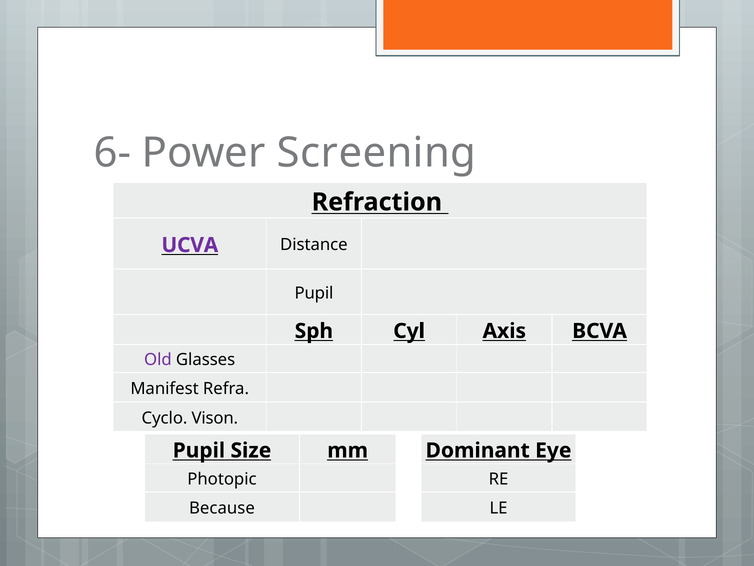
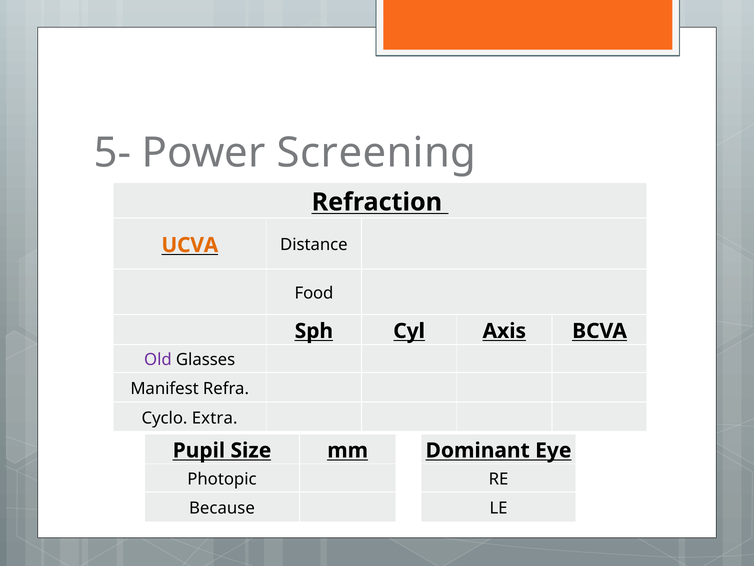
6-: 6- -> 5-
UCVA colour: purple -> orange
Pupil at (314, 293): Pupil -> Food
Vison: Vison -> Extra
